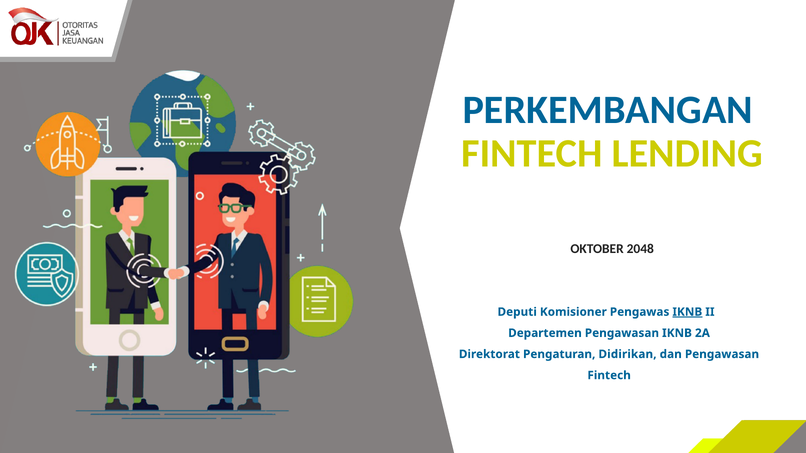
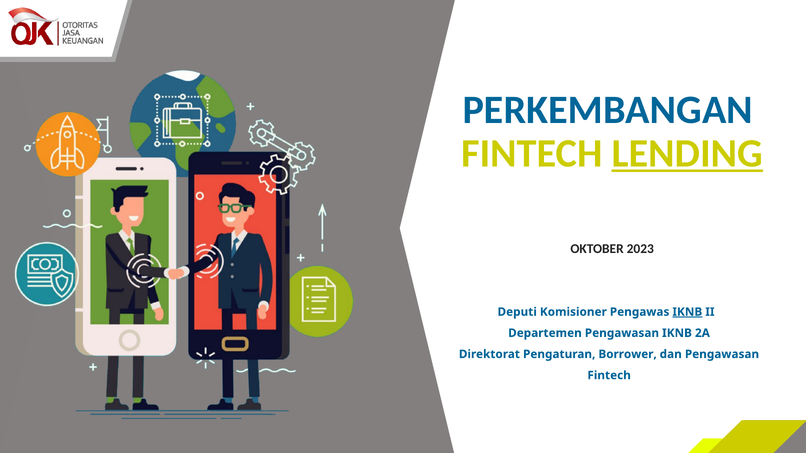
LENDING underline: none -> present
2048: 2048 -> 2023
Didirikan: Didirikan -> Borrower
